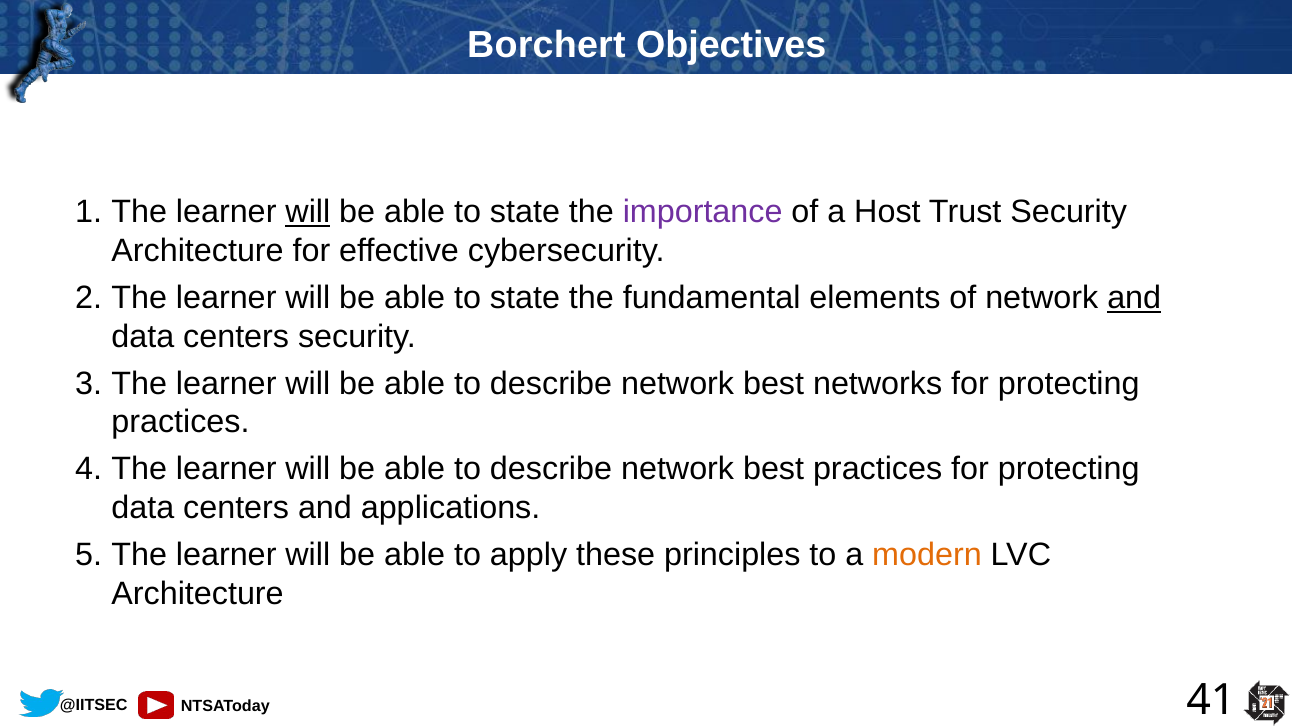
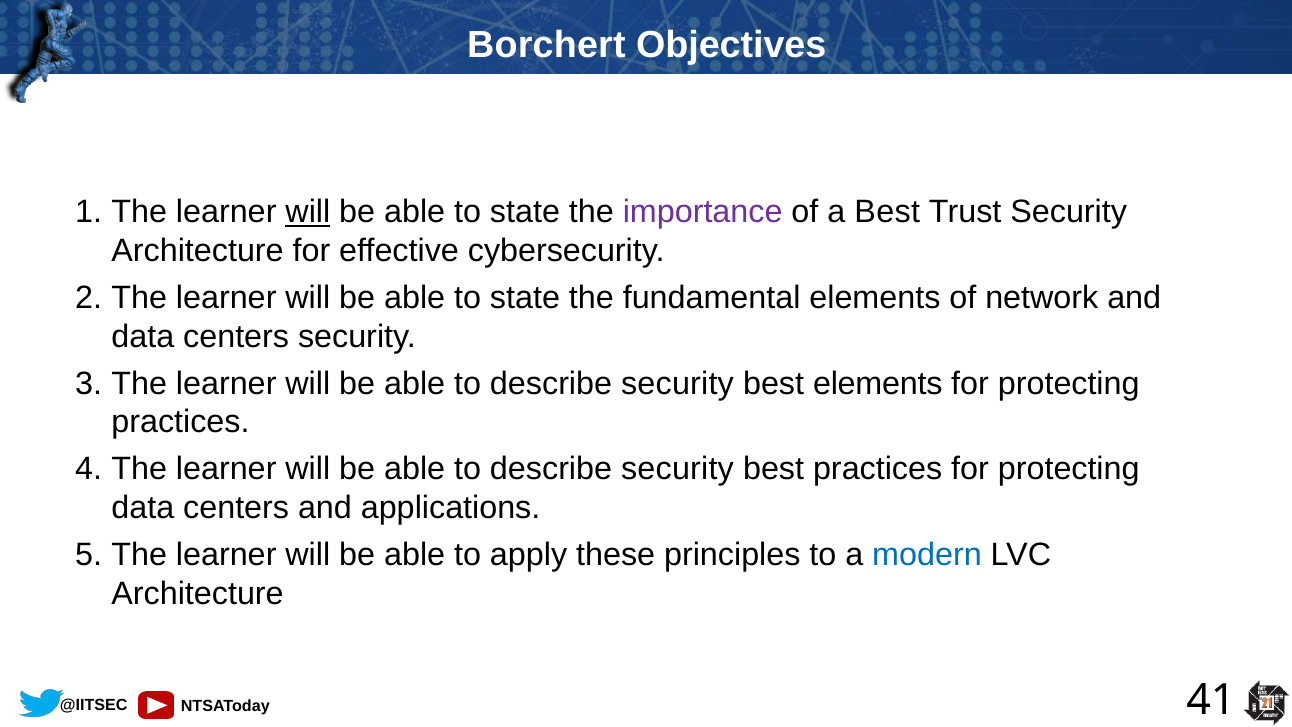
a Host: Host -> Best
and at (1134, 298) underline: present -> none
network at (678, 383): network -> security
best networks: networks -> elements
network at (678, 469): network -> security
modern colour: orange -> blue
